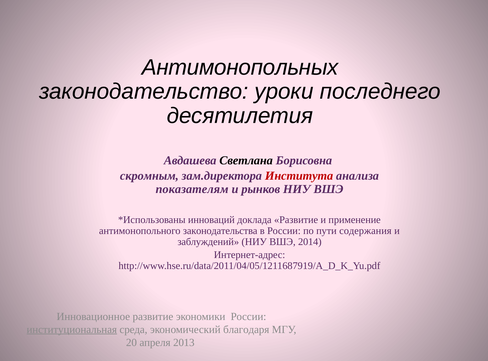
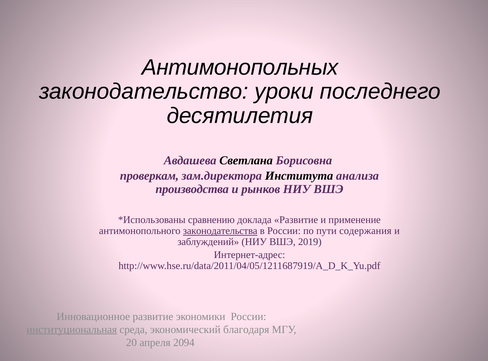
скромным: скромным -> проверкам
Института colour: red -> black
показателям: показателям -> производства
инноваций: инноваций -> сравнению
законодательства underline: none -> present
2014: 2014 -> 2019
2013: 2013 -> 2094
